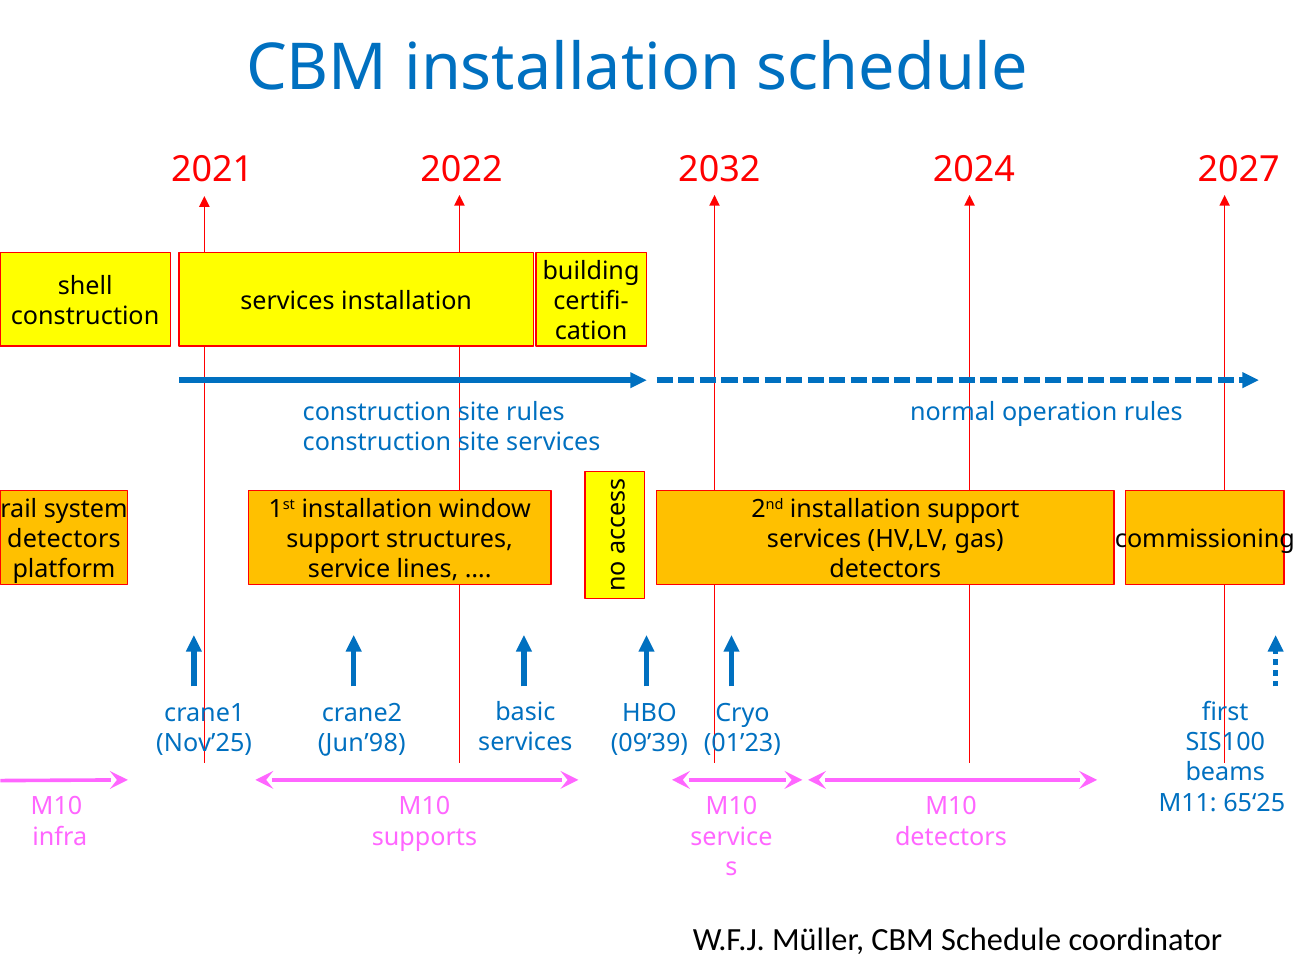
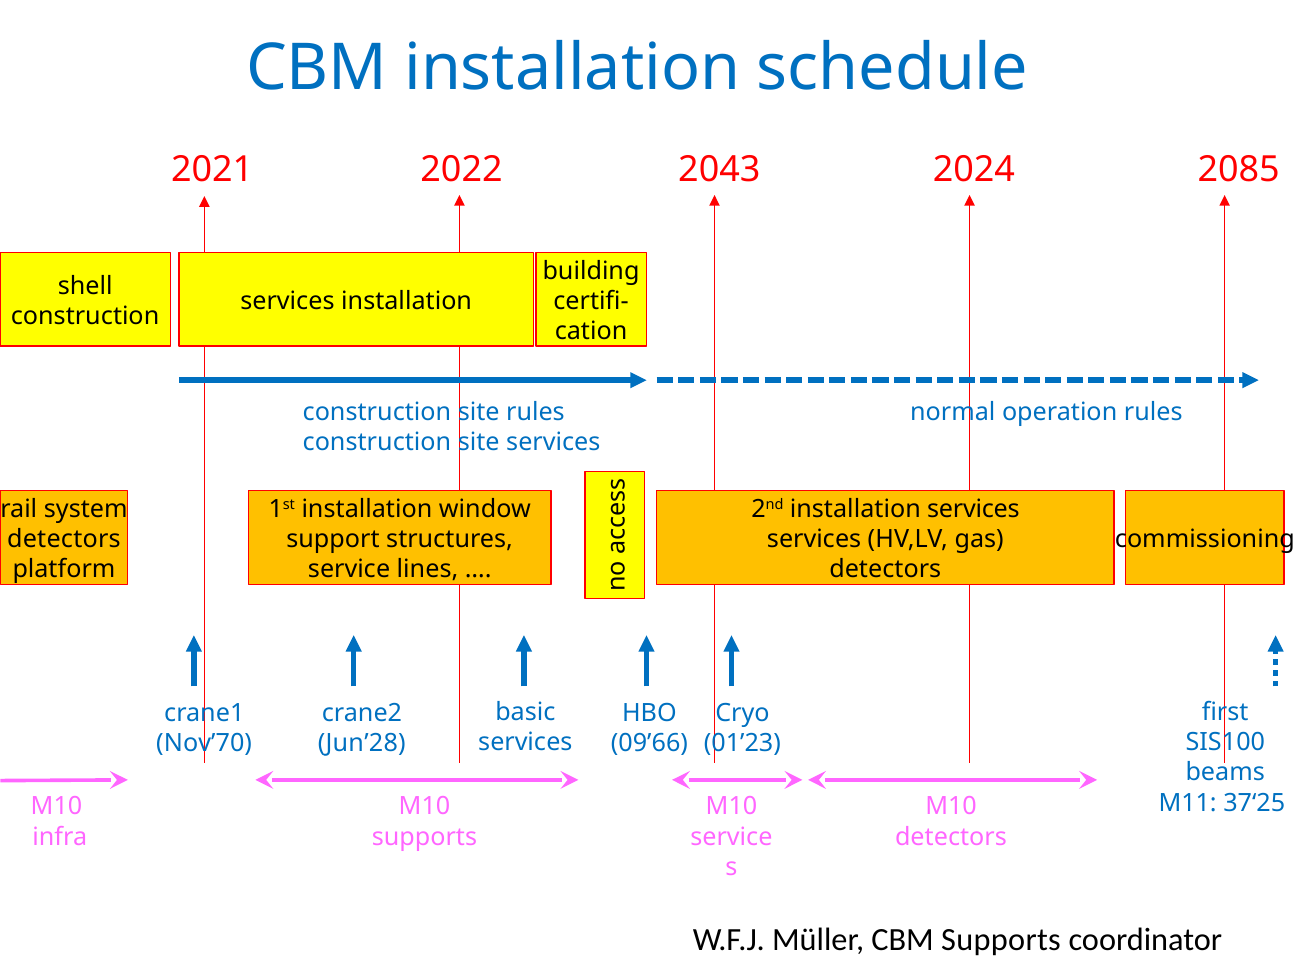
2032: 2032 -> 2043
2027: 2027 -> 2085
installation support: support -> services
Nov’25: Nov’25 -> Nov’70
Jun’98: Jun’98 -> Jun’28
09’39: 09’39 -> 09’66
65‘25: 65‘25 -> 37‘25
CBM Schedule: Schedule -> Supports
